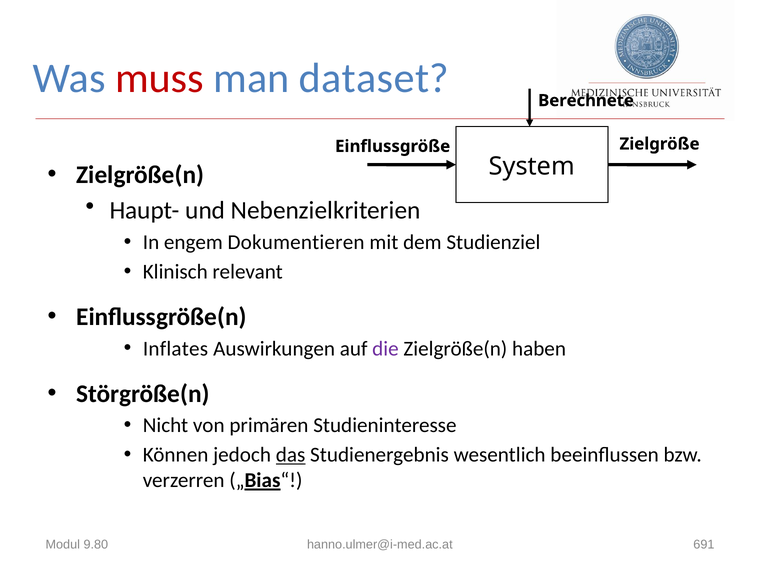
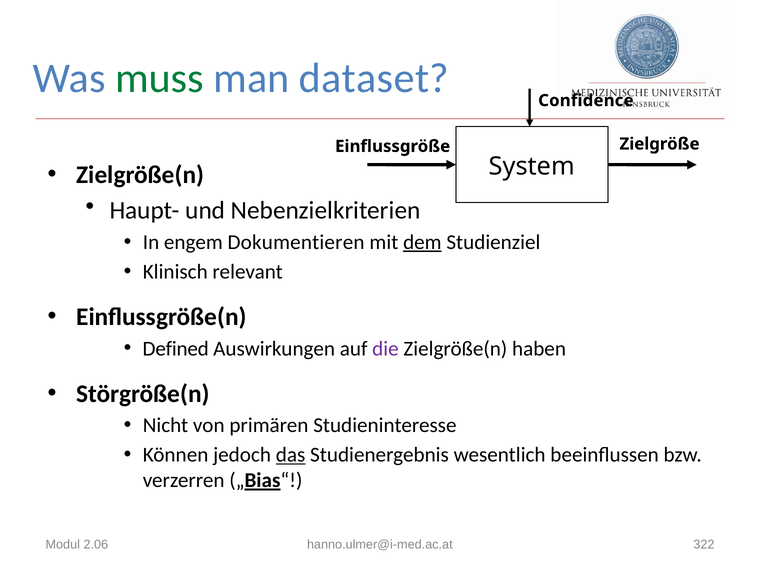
muss colour: red -> green
Berechnete: Berechnete -> Confidence
dem underline: none -> present
Inflates: Inflates -> Defined
9.80: 9.80 -> 2.06
691: 691 -> 322
